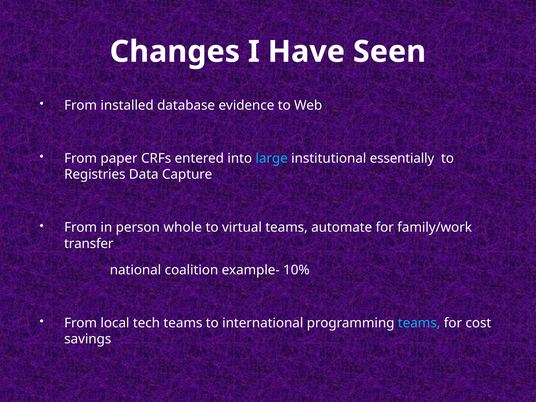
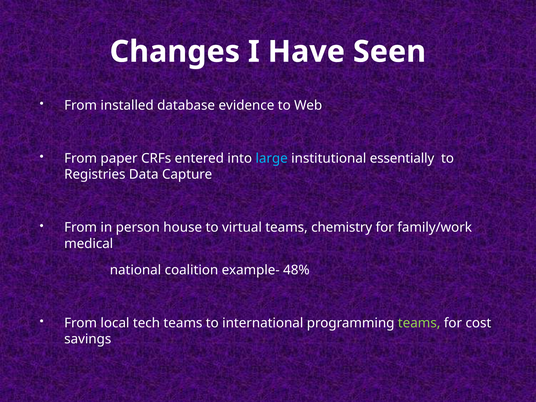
whole: whole -> house
automate: automate -> chemistry
transfer: transfer -> medical
10%: 10% -> 48%
teams at (419, 323) colour: light blue -> light green
